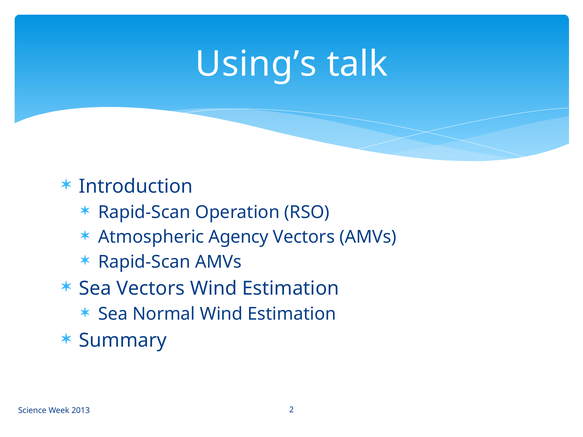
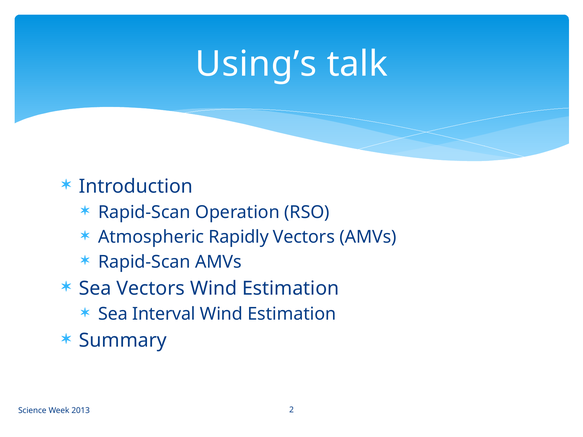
Agency: Agency -> Rapidly
Normal: Normal -> Interval
